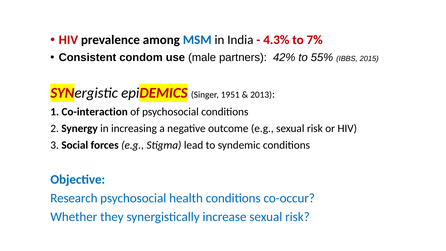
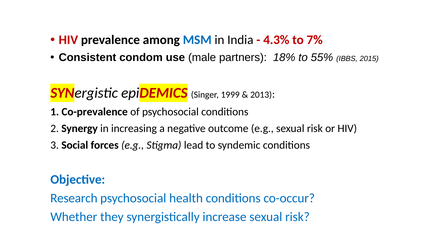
42%: 42% -> 18%
1951: 1951 -> 1999
Co-interaction: Co-interaction -> Co-prevalence
